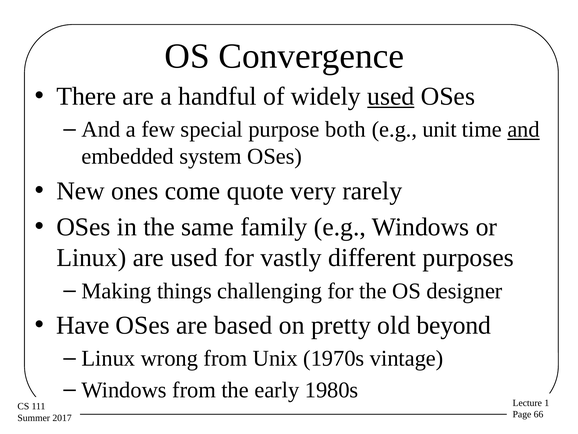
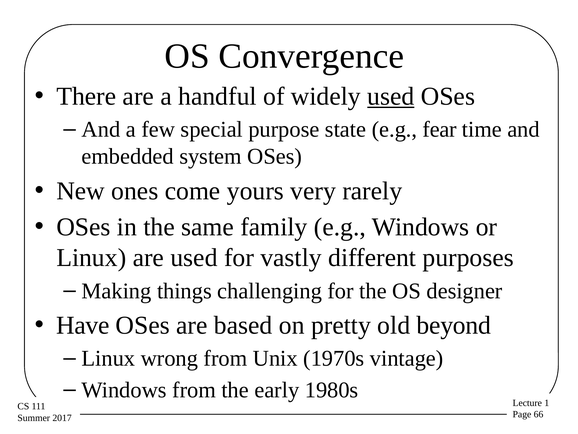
both: both -> state
unit: unit -> fear
and at (524, 129) underline: present -> none
quote: quote -> yours
